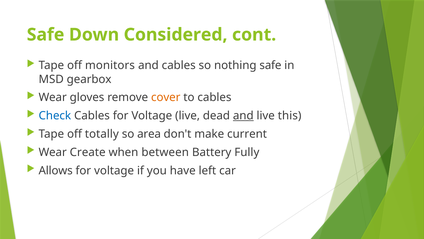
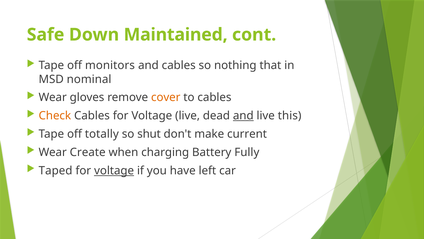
Considered: Considered -> Maintained
nothing safe: safe -> that
gearbox: gearbox -> nominal
Check colour: blue -> orange
area: area -> shut
between: between -> charging
Allows: Allows -> Taped
voltage at (114, 170) underline: none -> present
